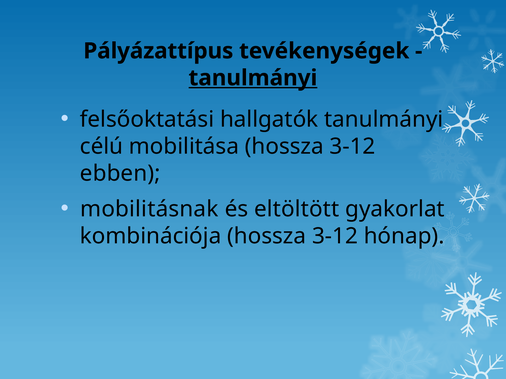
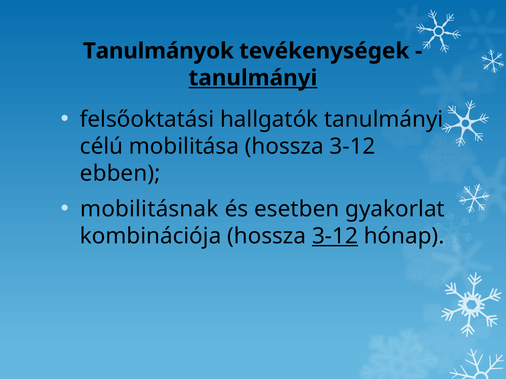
Pályázattípus: Pályázattípus -> Tanulmányok
eltöltött: eltöltött -> esetben
3-12 at (335, 236) underline: none -> present
